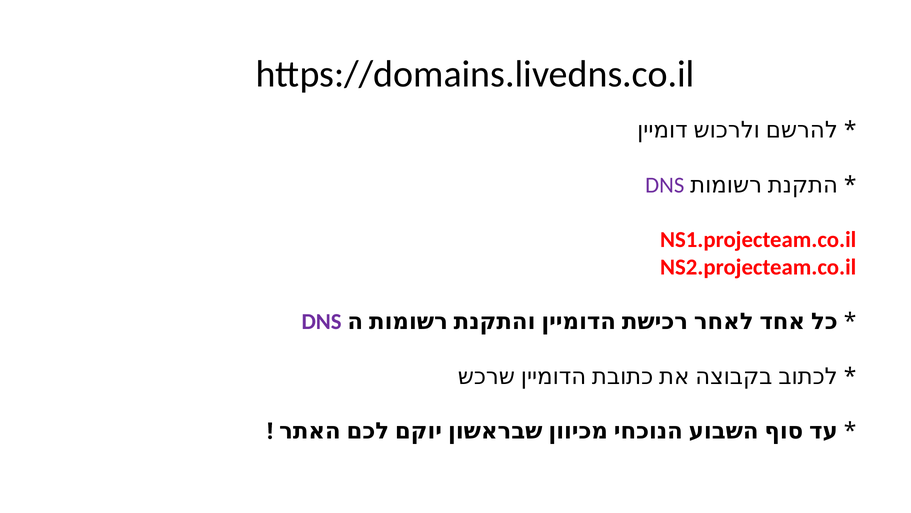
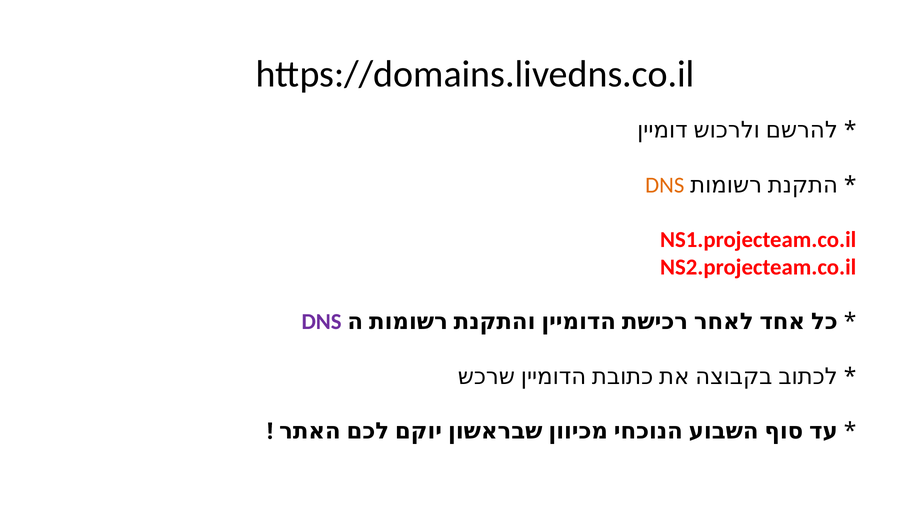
DNS at (665, 185) colour: purple -> orange
